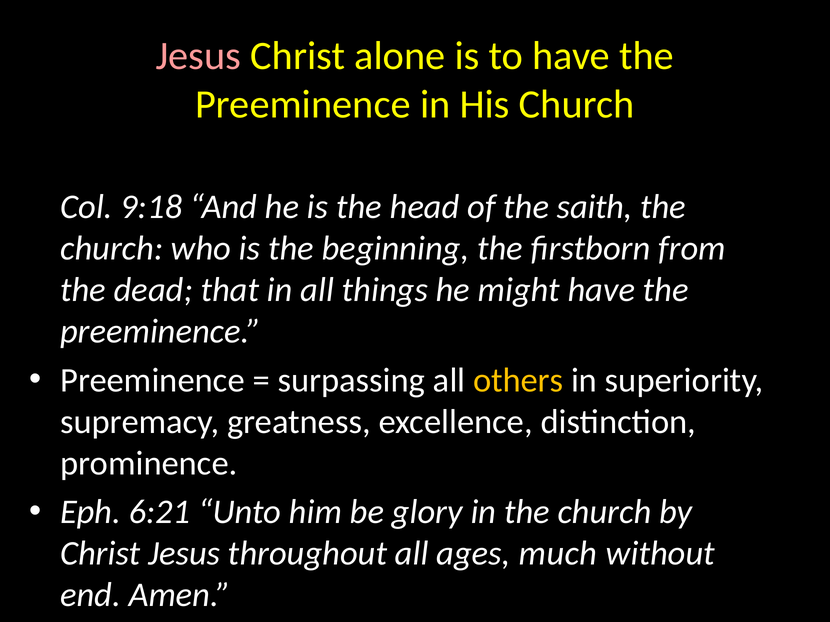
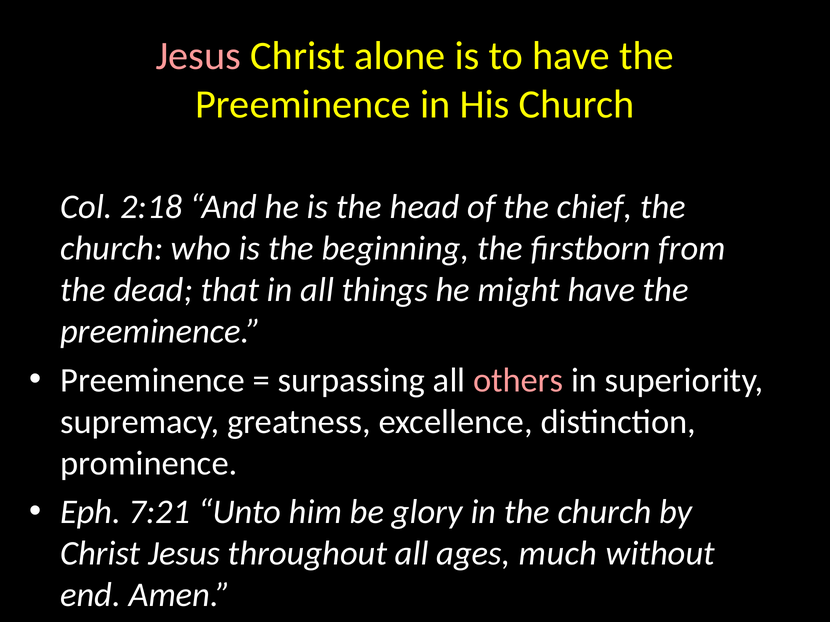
9:18: 9:18 -> 2:18
saith: saith -> chief
others colour: yellow -> pink
6:21: 6:21 -> 7:21
